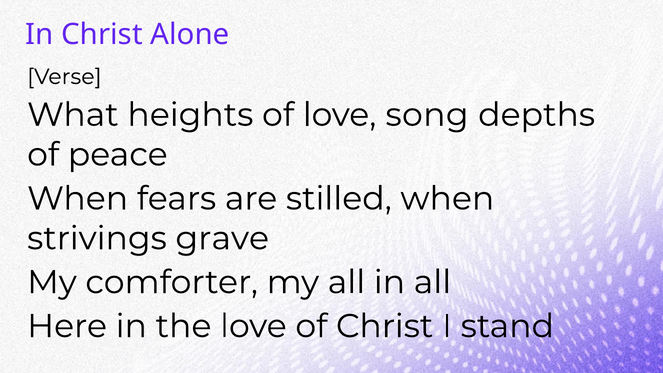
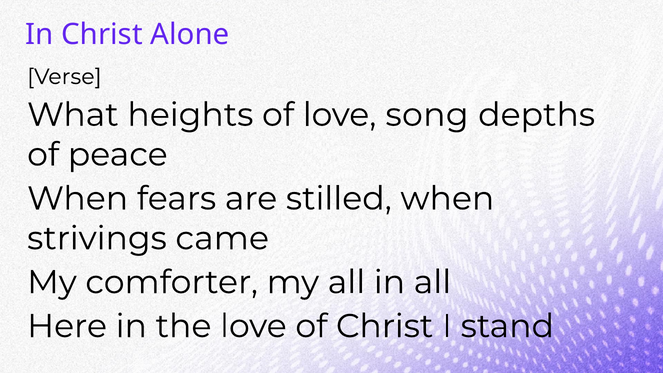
grave: grave -> came
